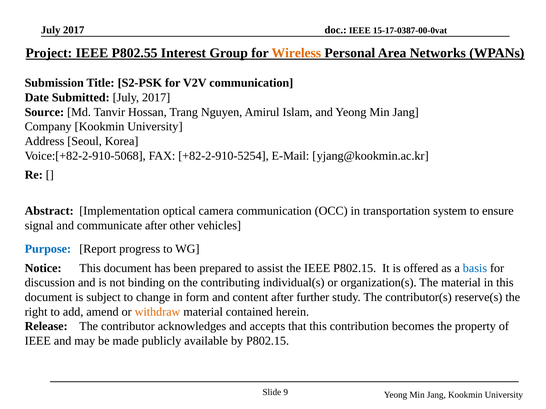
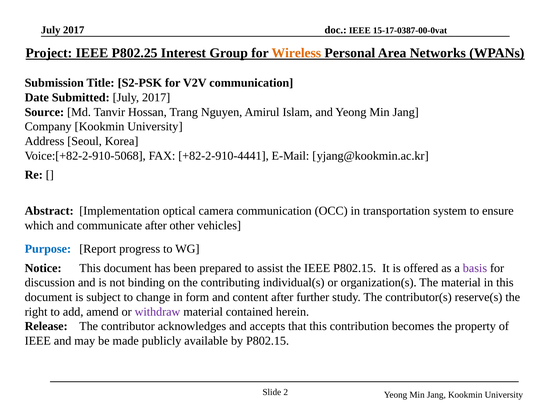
P802.55: P802.55 -> P802.25
+82-2-910-5254: +82-2-910-5254 -> +82-2-910-4441
signal: signal -> which
basis colour: blue -> purple
withdraw colour: orange -> purple
9: 9 -> 2
